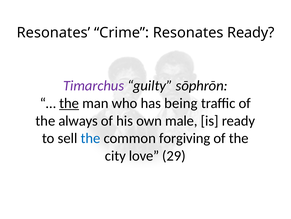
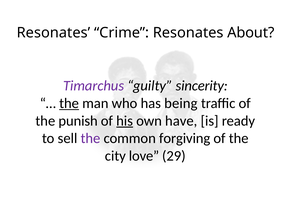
Resonates Ready: Ready -> About
sōphrōn: sōphrōn -> sincerity
always: always -> punish
his underline: none -> present
male: male -> have
the at (90, 138) colour: blue -> purple
